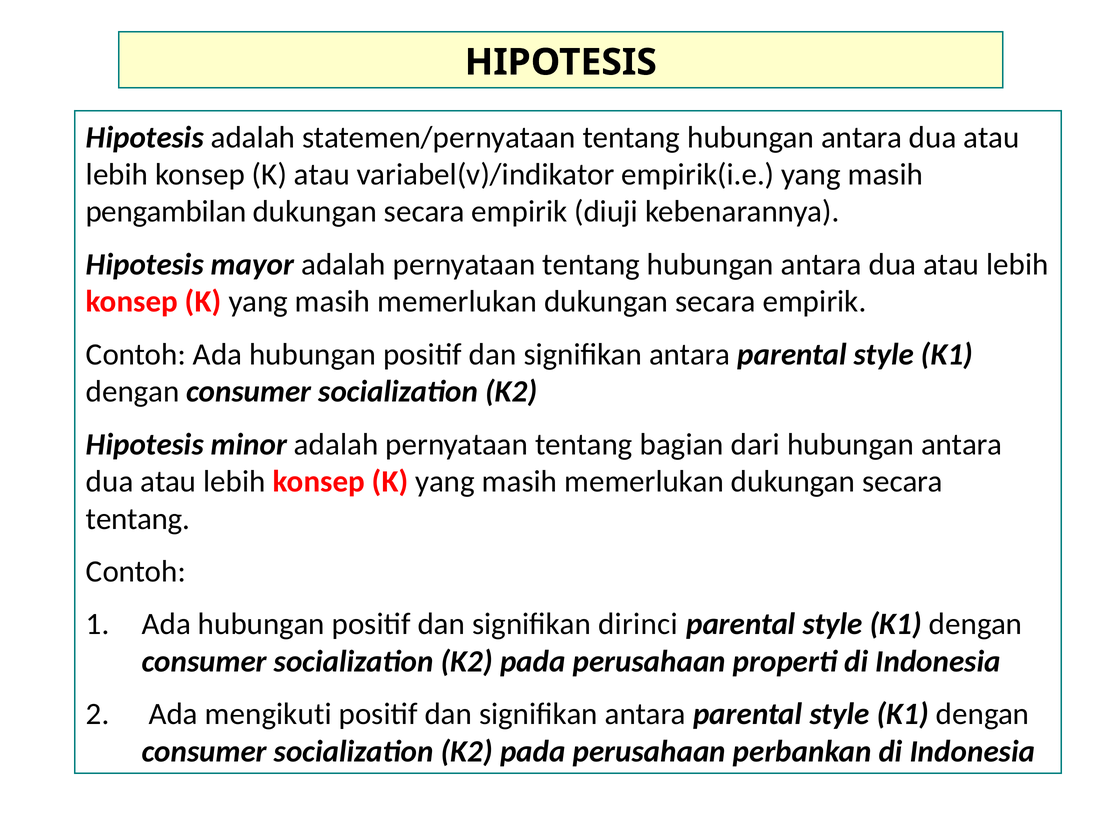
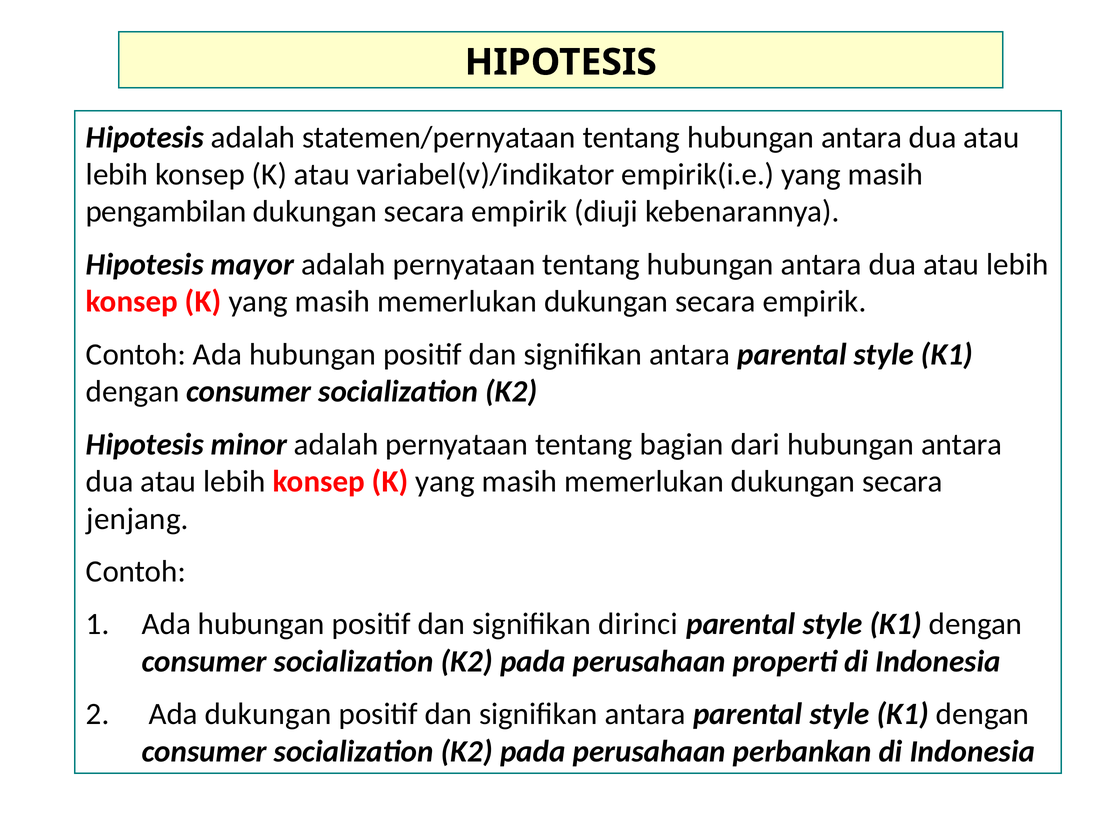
tentang at (138, 519): tentang -> jenjang
Ada mengikuti: mengikuti -> dukungan
